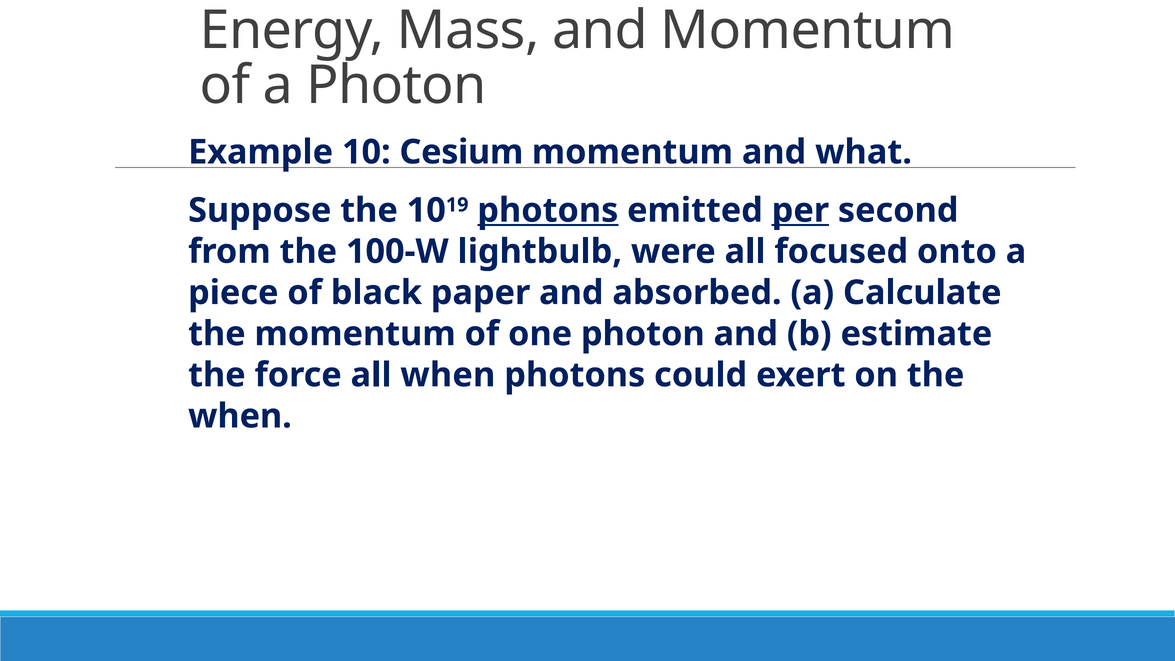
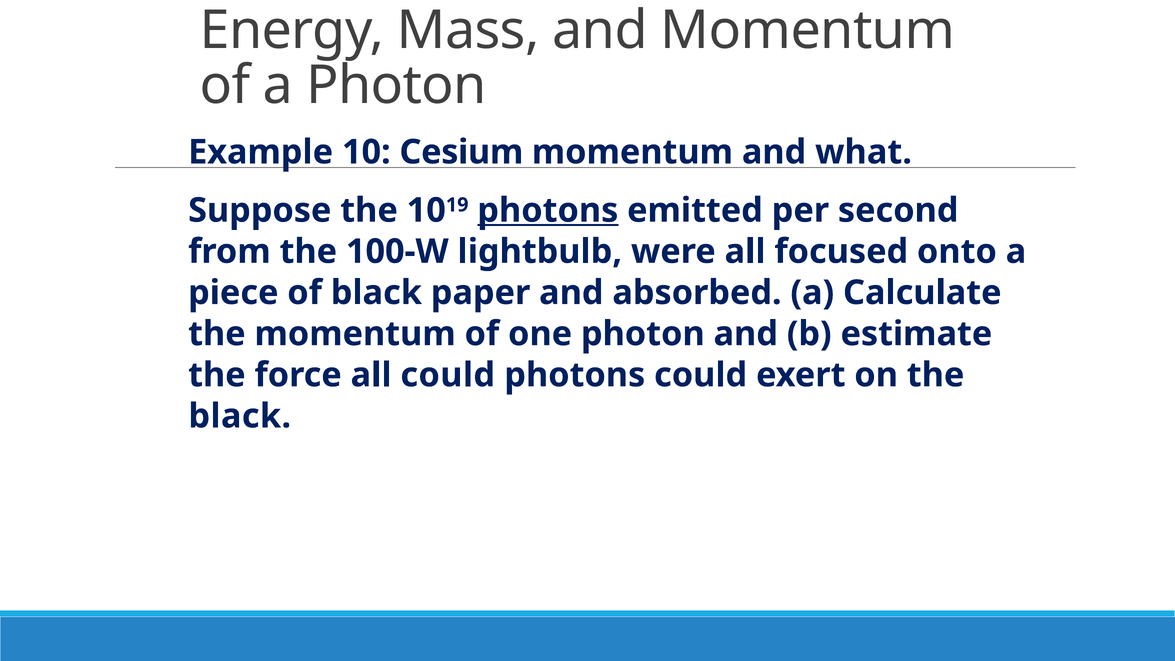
per underline: present -> none
all when: when -> could
when at (240, 416): when -> black
